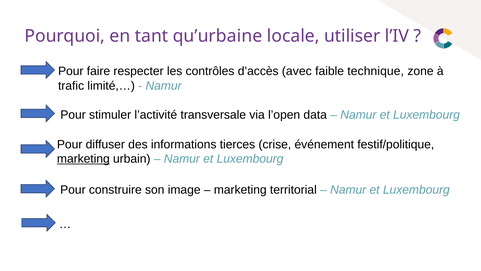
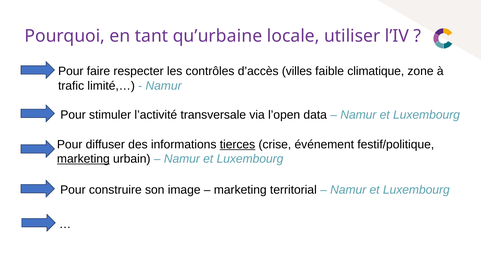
avec: avec -> villes
technique: technique -> climatique
tierces underline: none -> present
